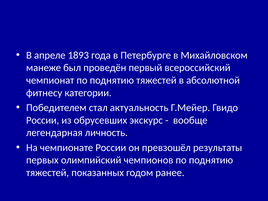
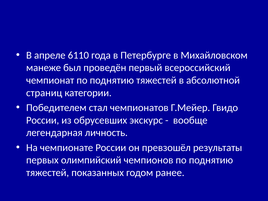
1893: 1893 -> 6110
фитнесу: фитнесу -> страниц
актуальность: актуальность -> чемпионатов
